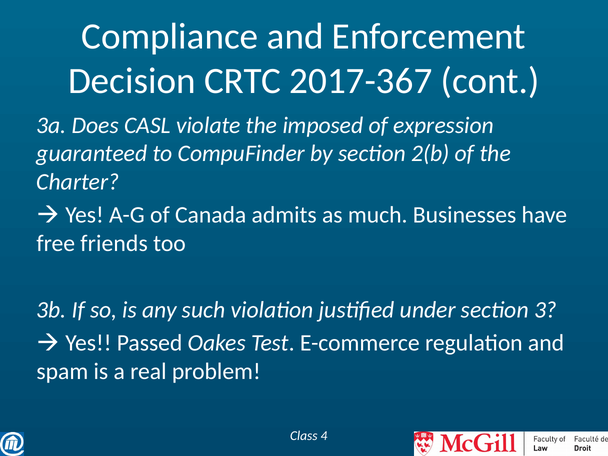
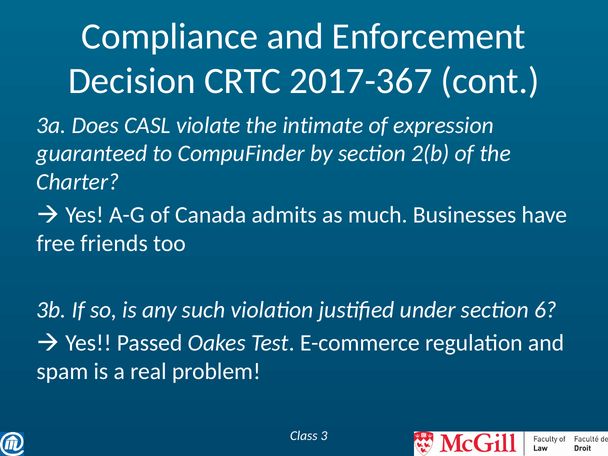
imposed: imposed -> intimate
3: 3 -> 6
4: 4 -> 3
